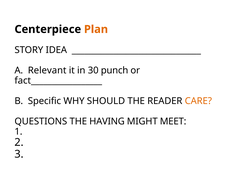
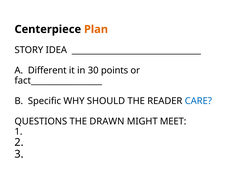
Relevant: Relevant -> Different
punch: punch -> points
CARE colour: orange -> blue
HAVING: HAVING -> DRAWN
